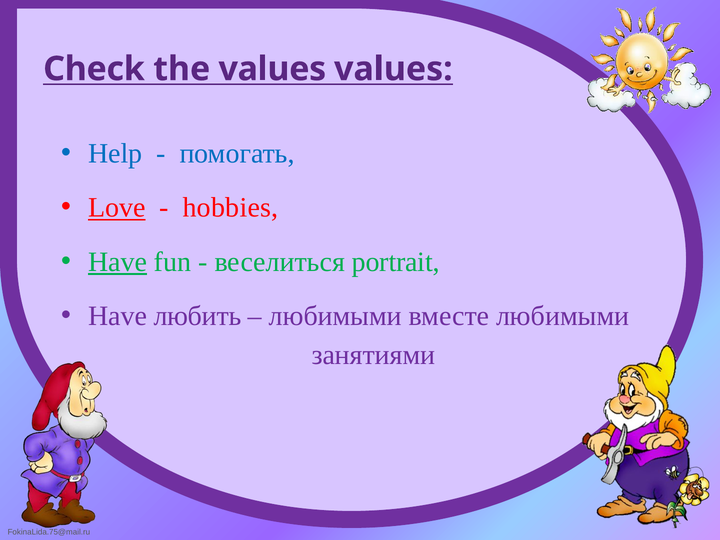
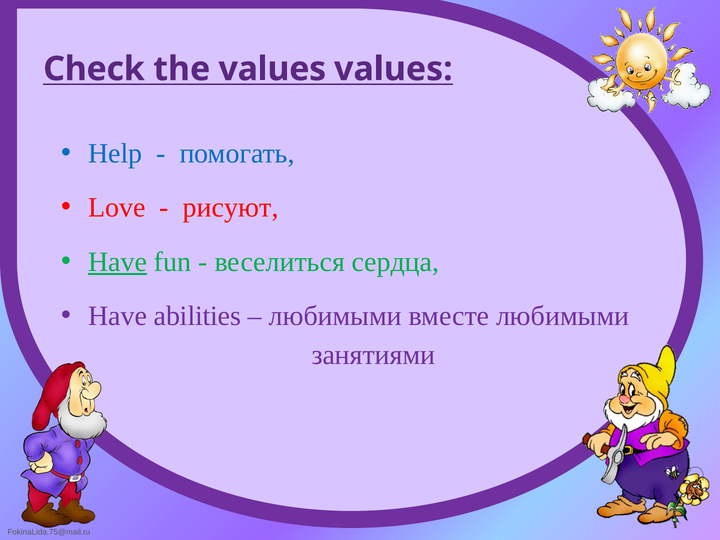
Love underline: present -> none
hobbies: hobbies -> рисуют
portrait: portrait -> сердца
любить: любить -> abilities
